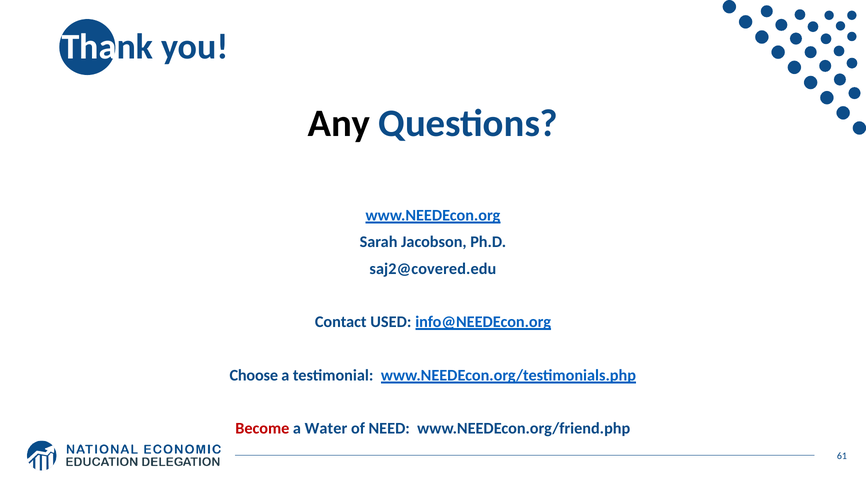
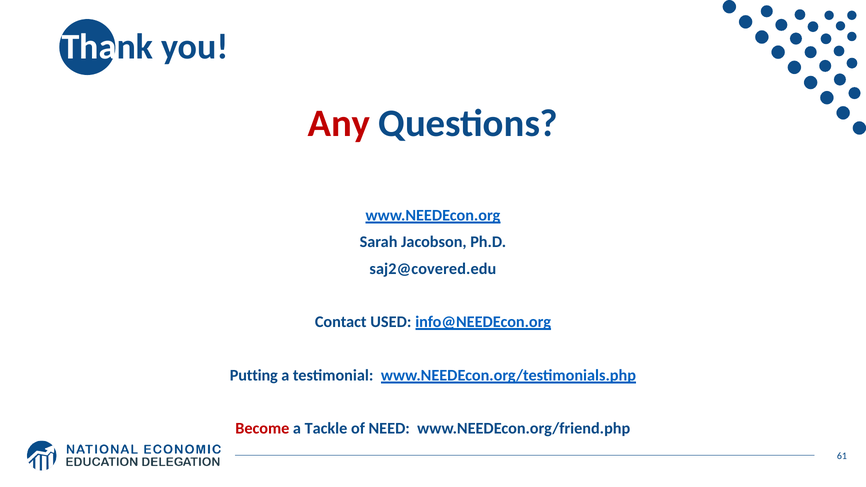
Any colour: black -> red
Choose: Choose -> Putting
Water: Water -> Tackle
